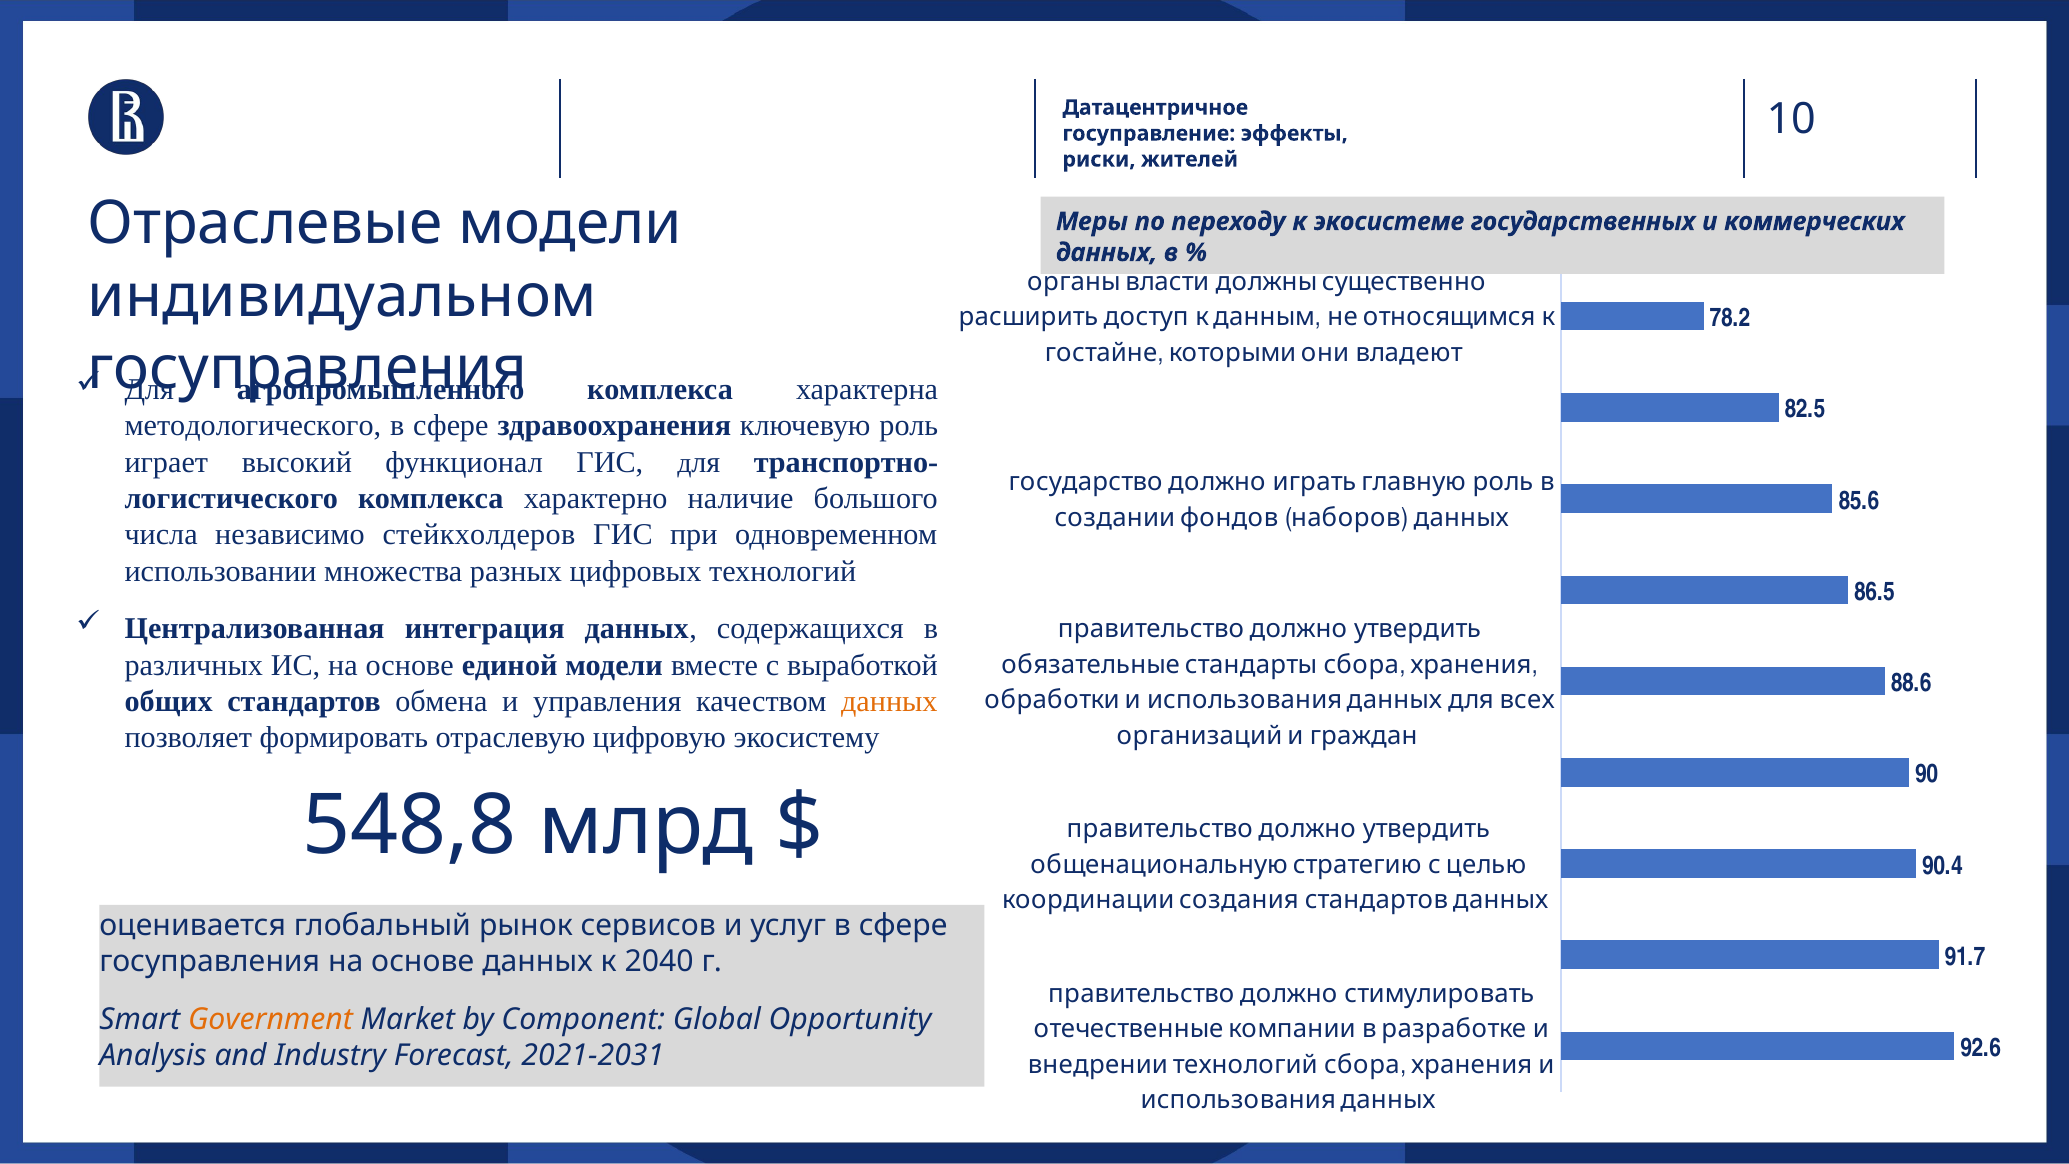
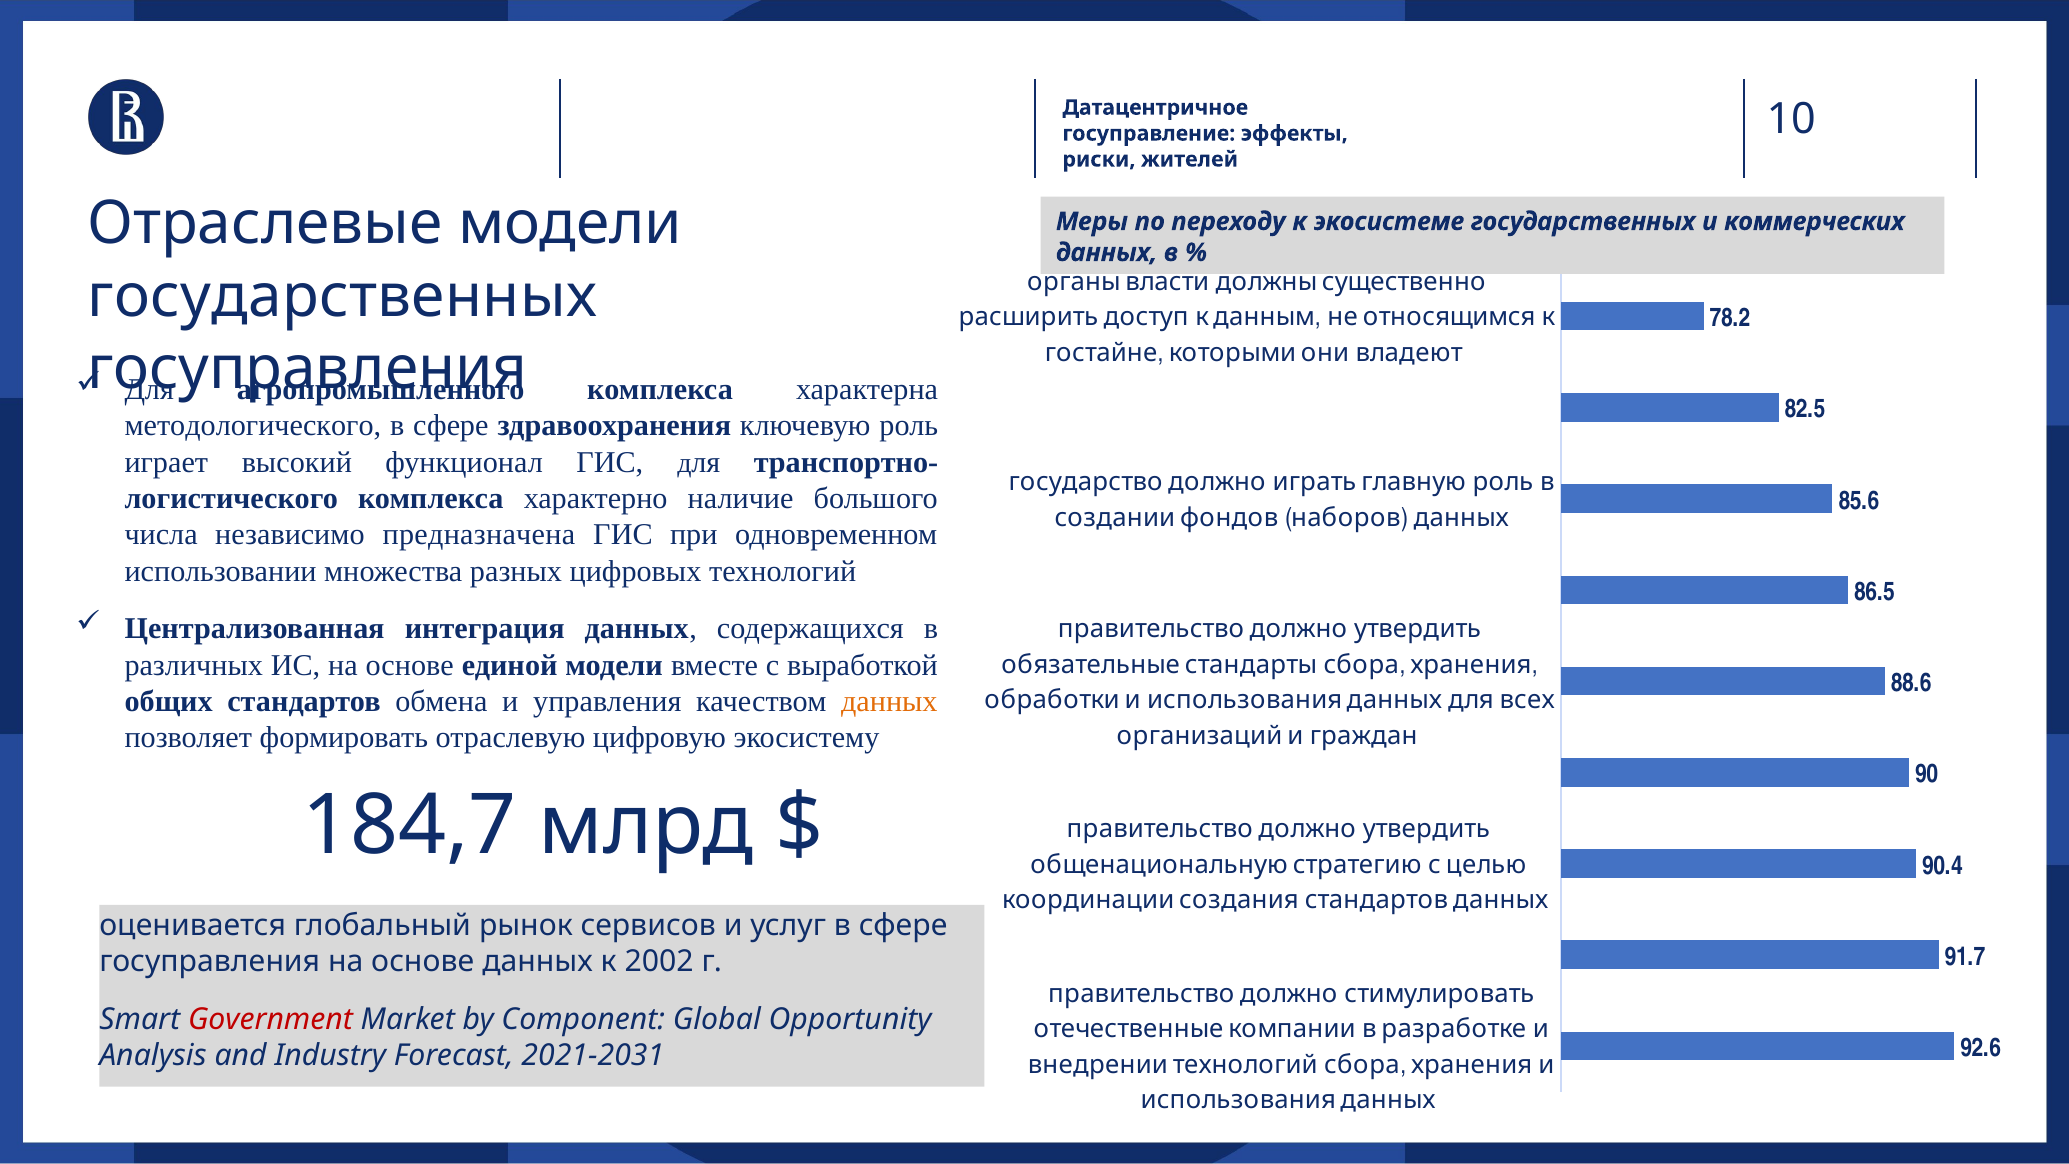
индивидуальном at (342, 296): индивидуальном -> государственных
стейкхолдеров: стейкхолдеров -> предназначена
548,8: 548,8 -> 184,7
2040: 2040 -> 2002
Government colour: orange -> red
